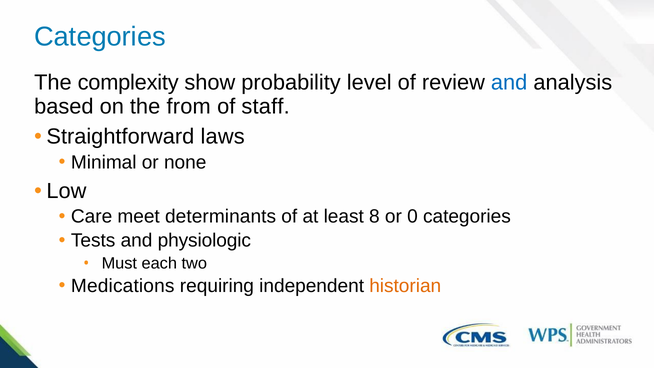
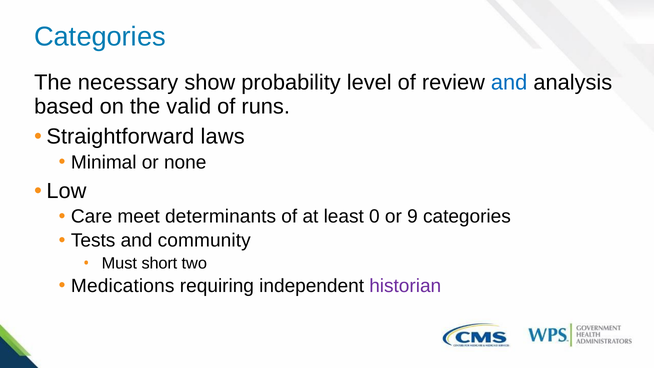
complexity: complexity -> necessary
from: from -> valid
staff: staff -> runs
8: 8 -> 0
0: 0 -> 9
physiologic: physiologic -> community
each: each -> short
historian colour: orange -> purple
